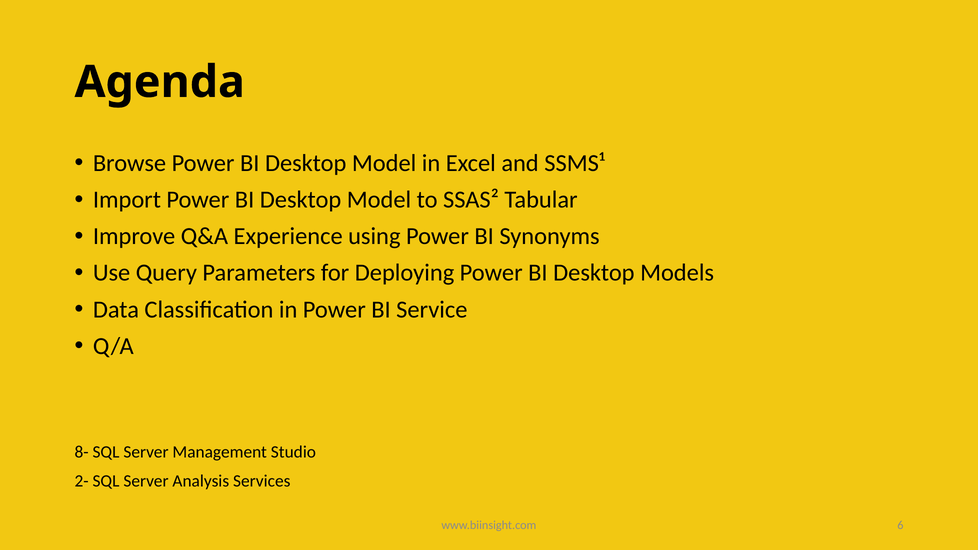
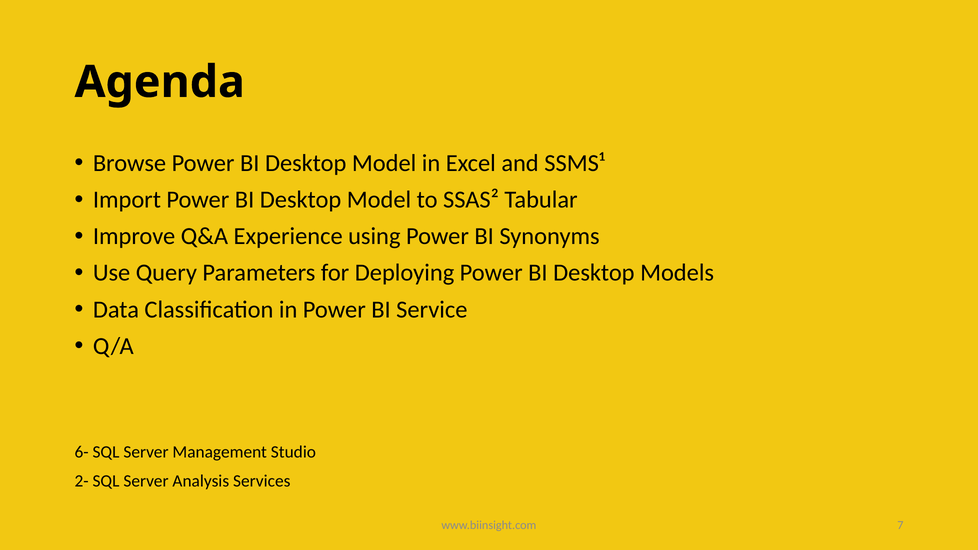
8-: 8- -> 6-
6: 6 -> 7
